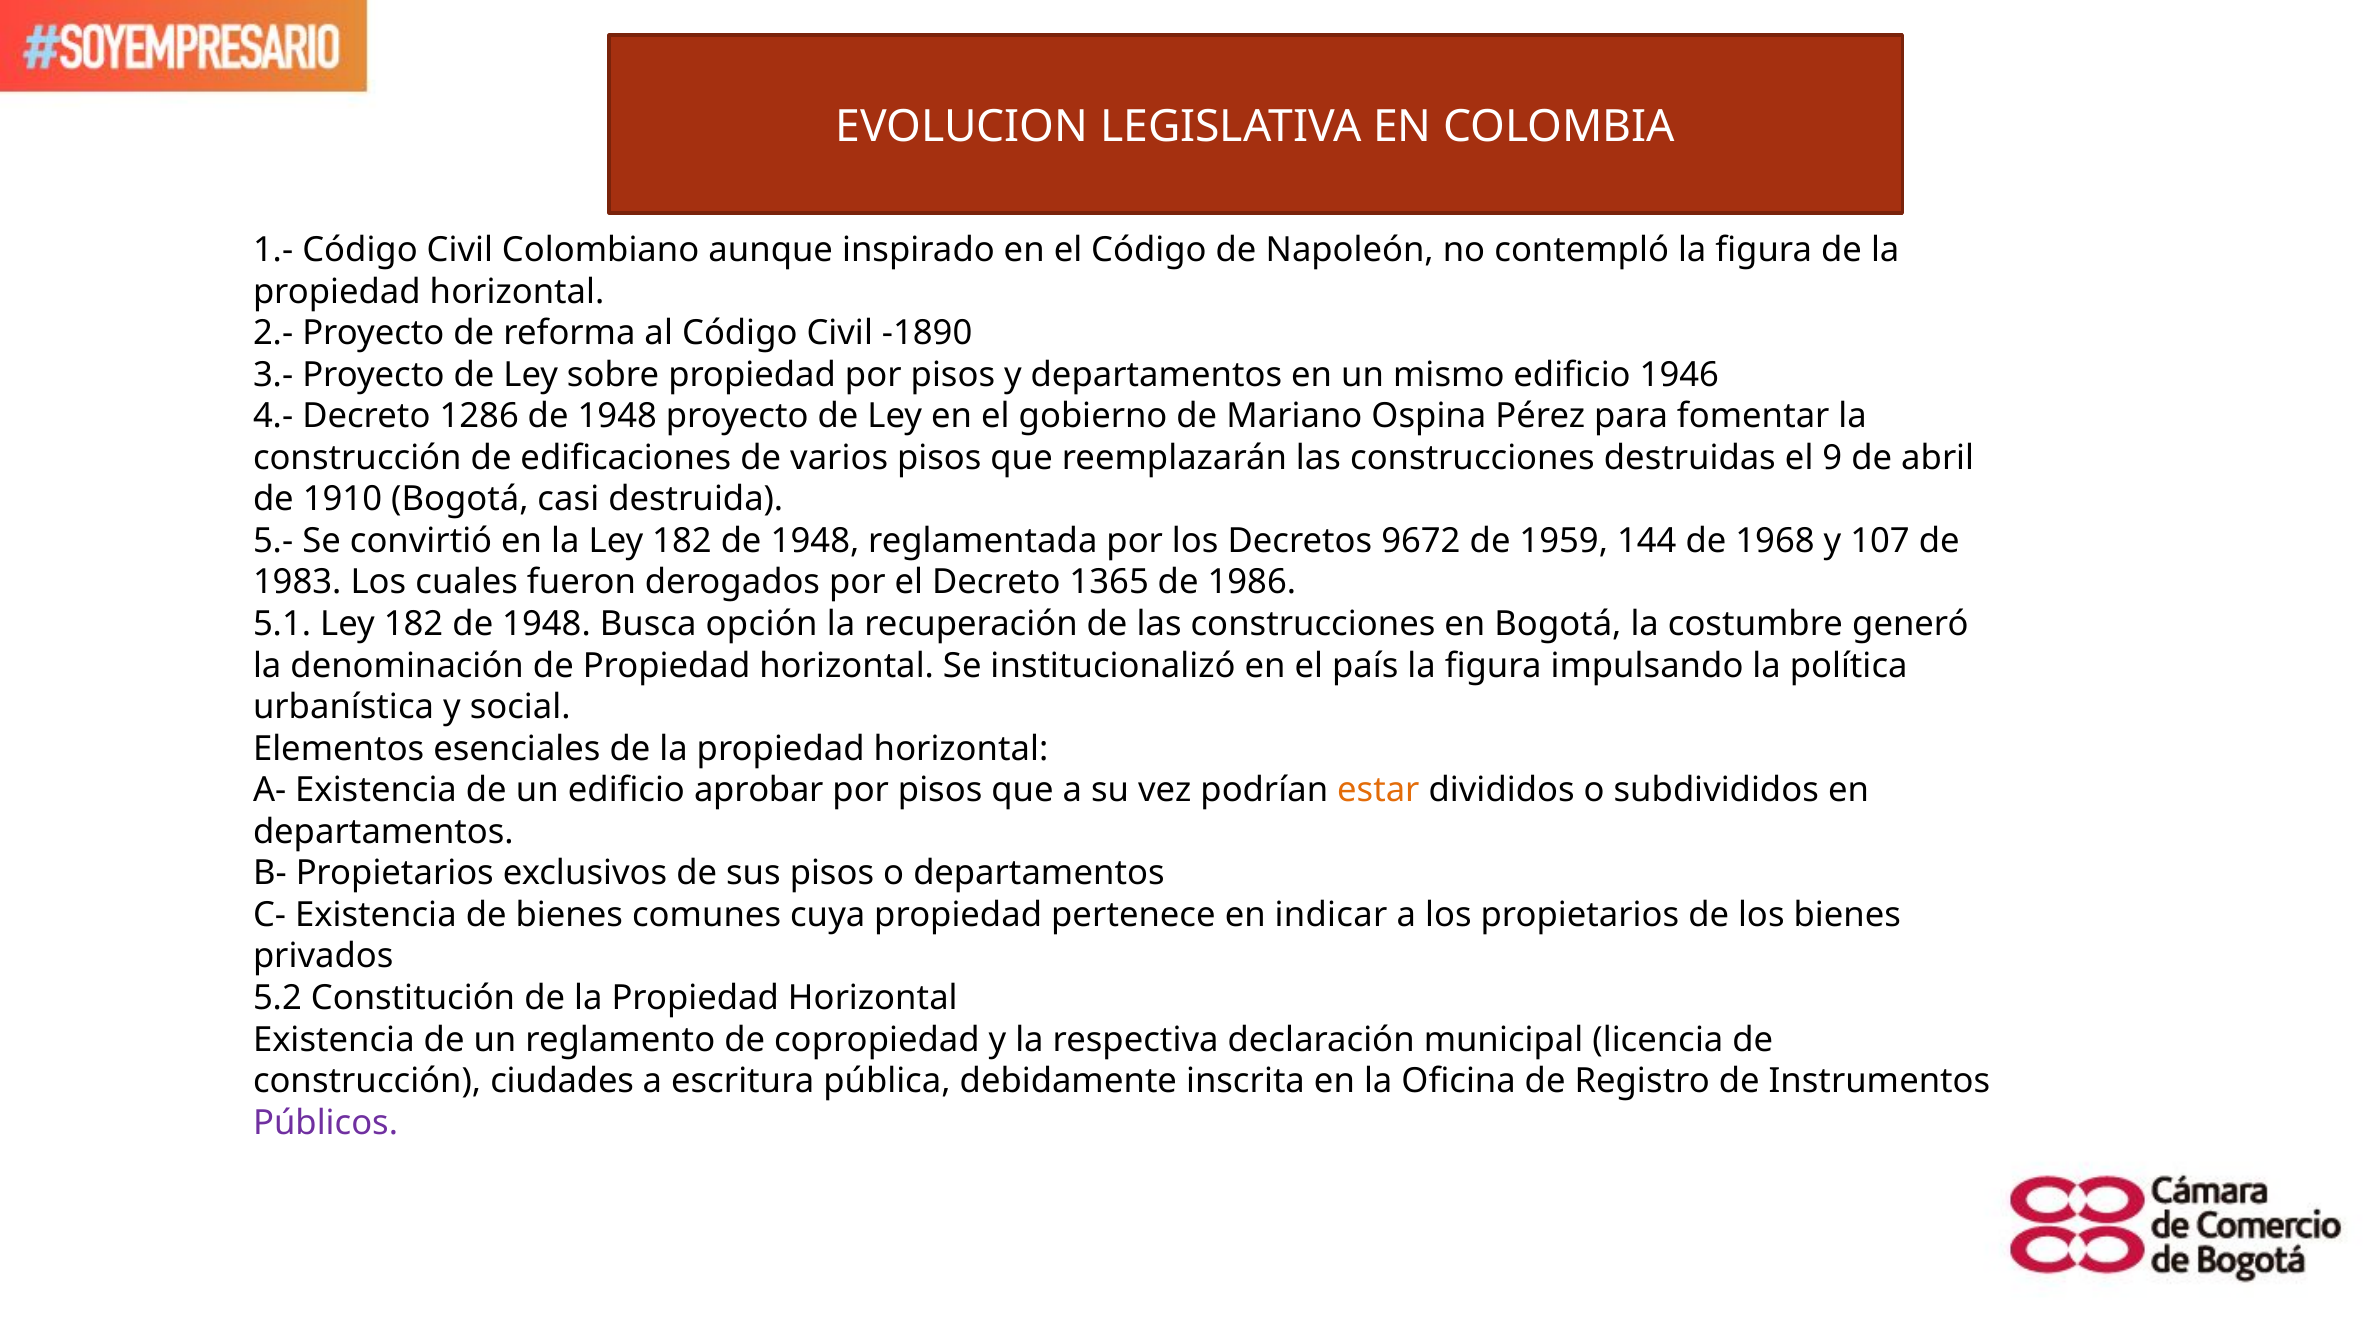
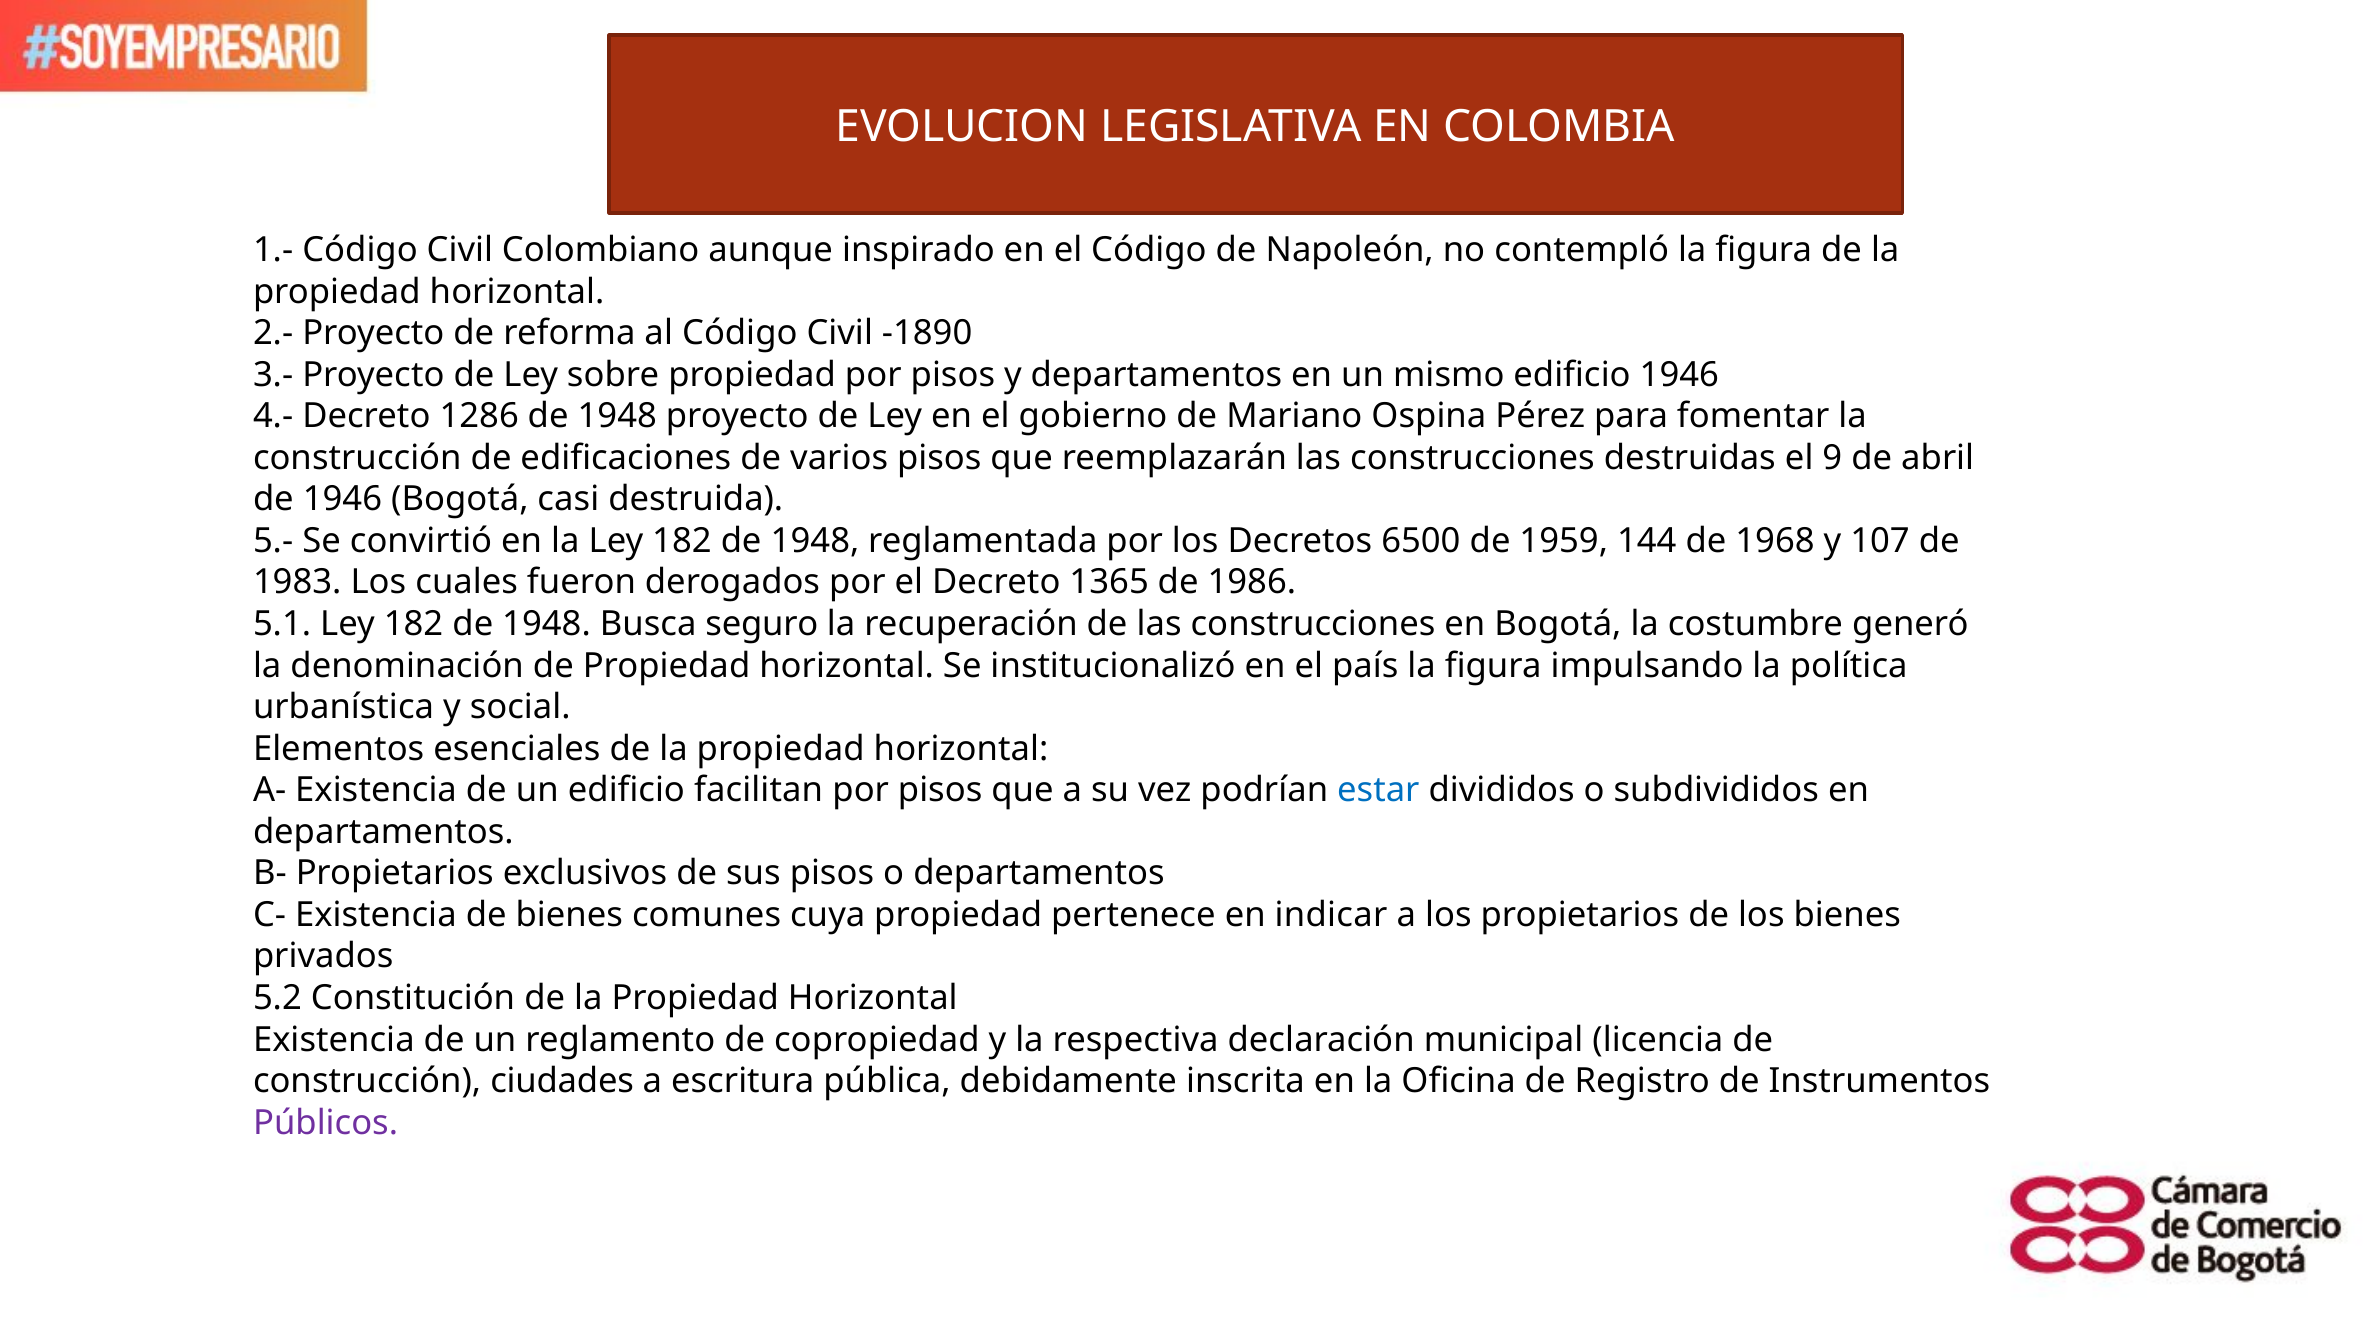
de 1910: 1910 -> 1946
9672: 9672 -> 6500
opción: opción -> seguro
aprobar: aprobar -> facilitan
estar colour: orange -> blue
